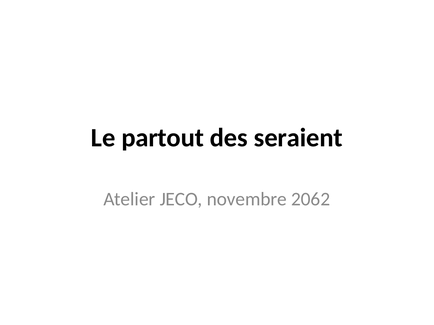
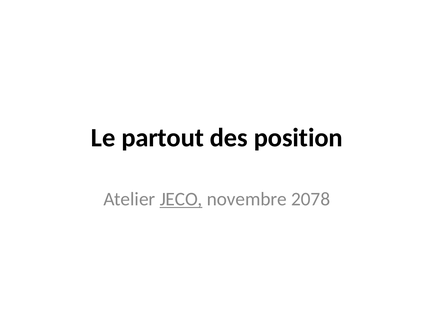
seraient: seraient -> position
JECO underline: none -> present
2062: 2062 -> 2078
